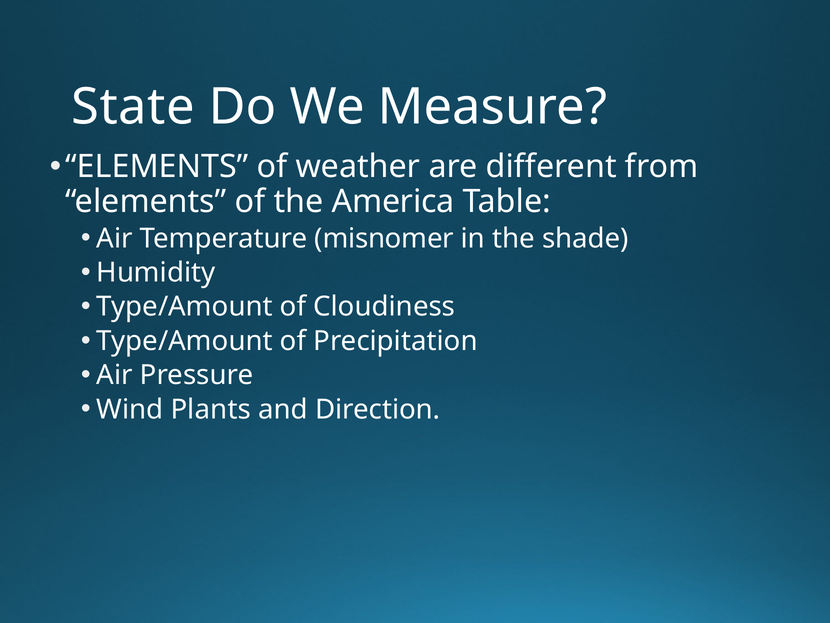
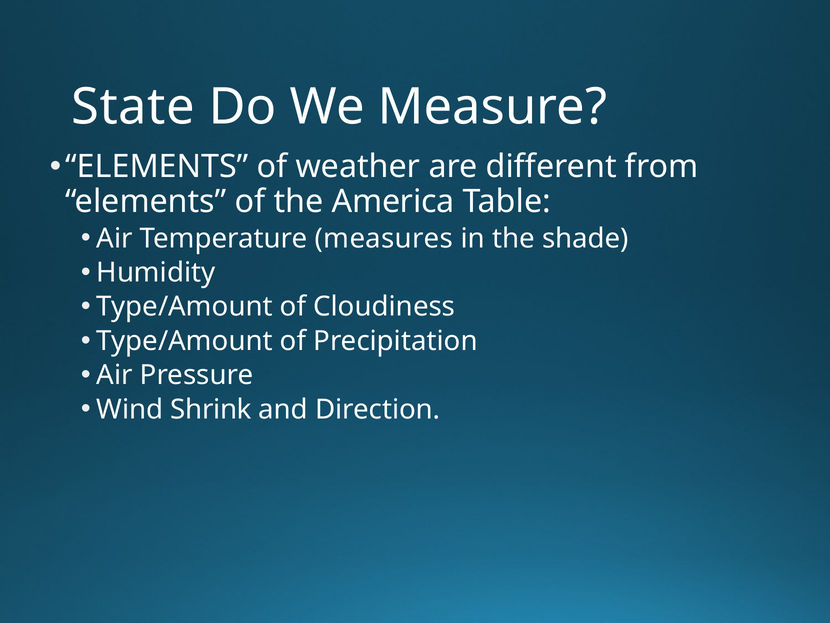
misnomer: misnomer -> measures
Plants: Plants -> Shrink
